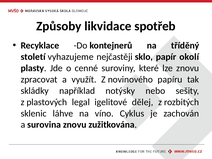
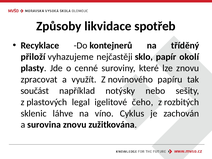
století: století -> přiloží
skládky: skládky -> součást
dělej: dělej -> čeho
